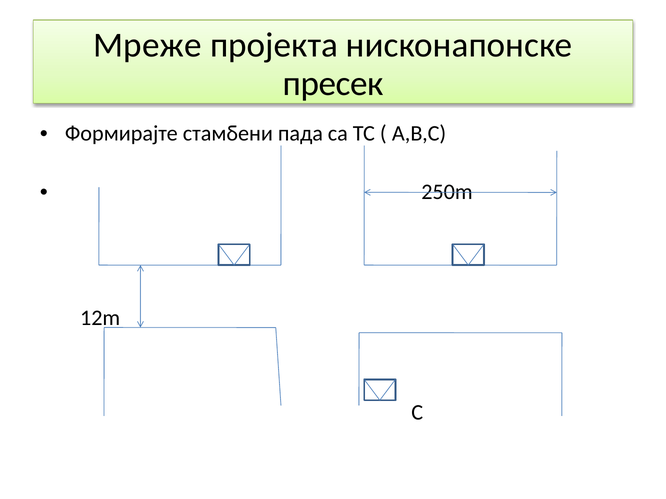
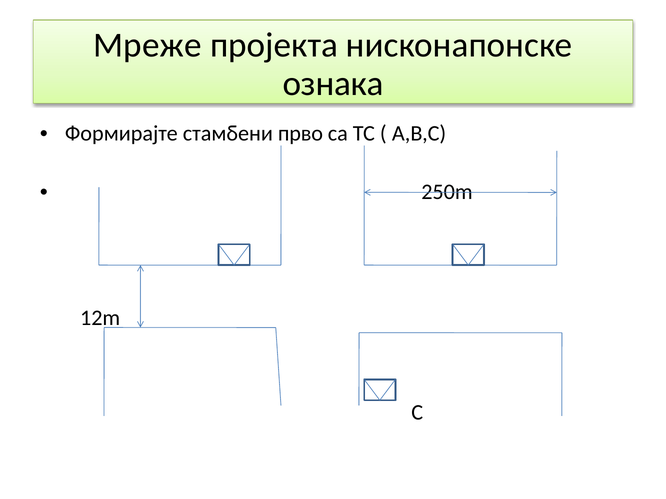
пресек: пресек -> ознака
пада: пада -> прво
